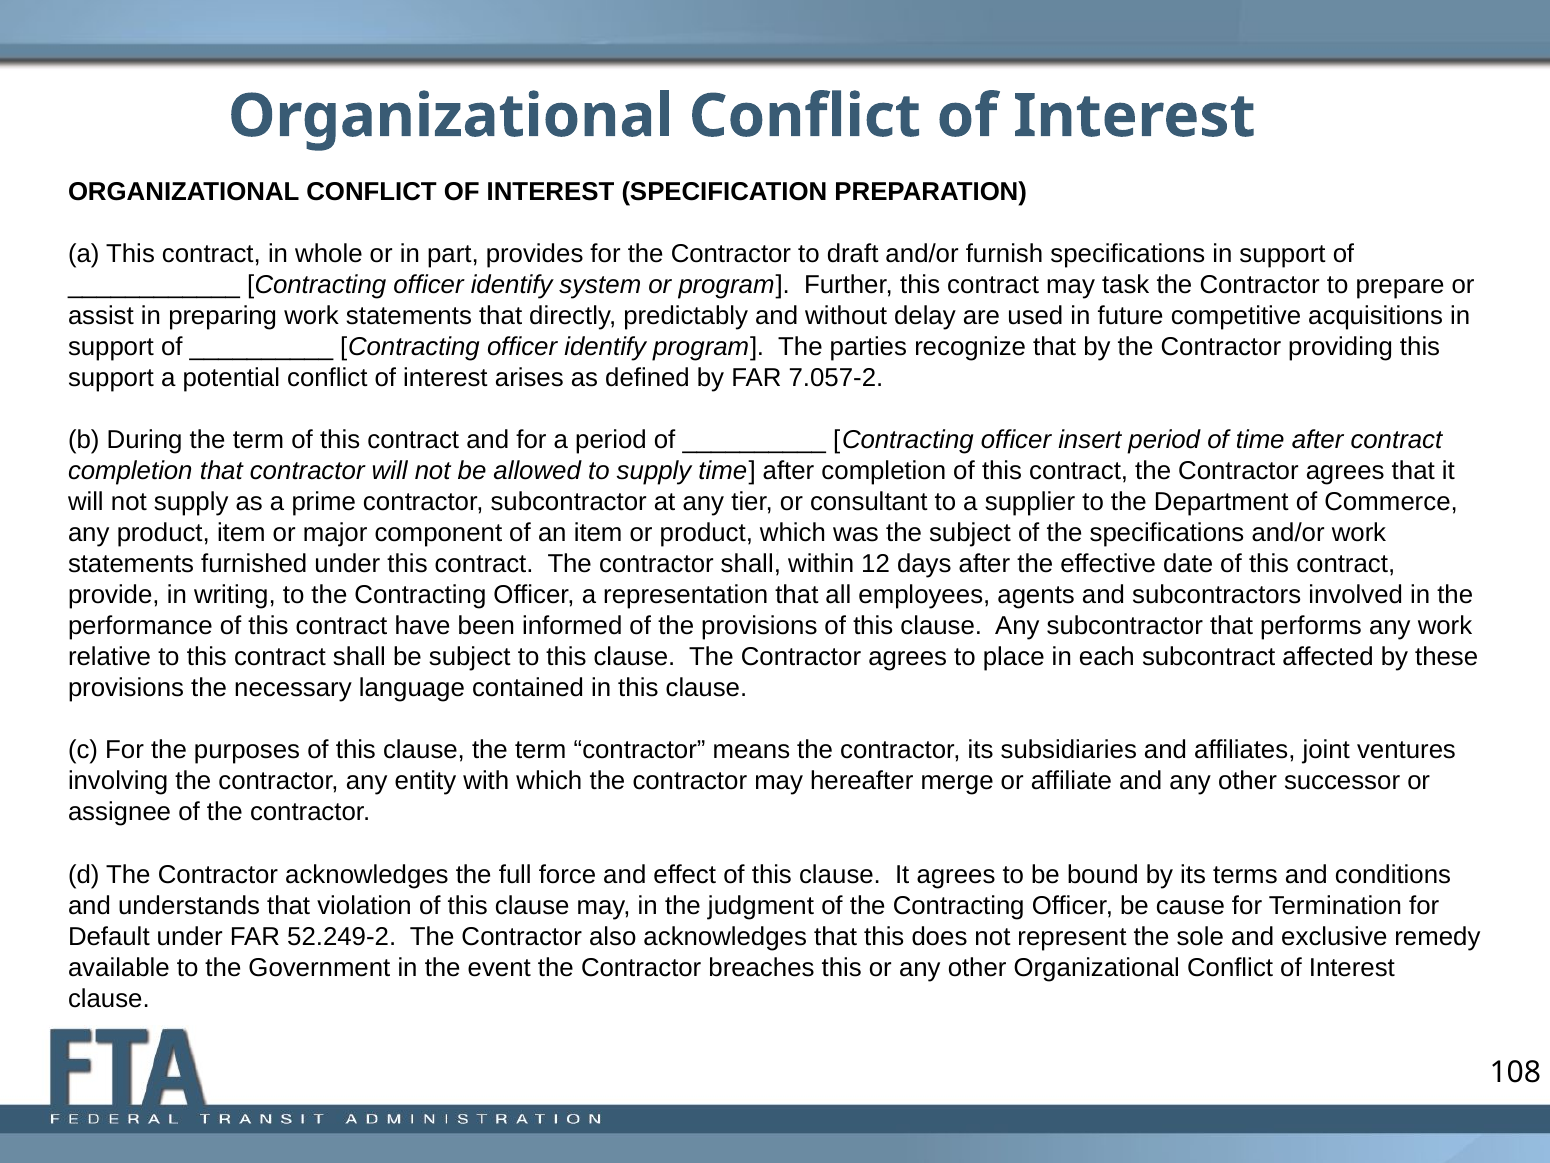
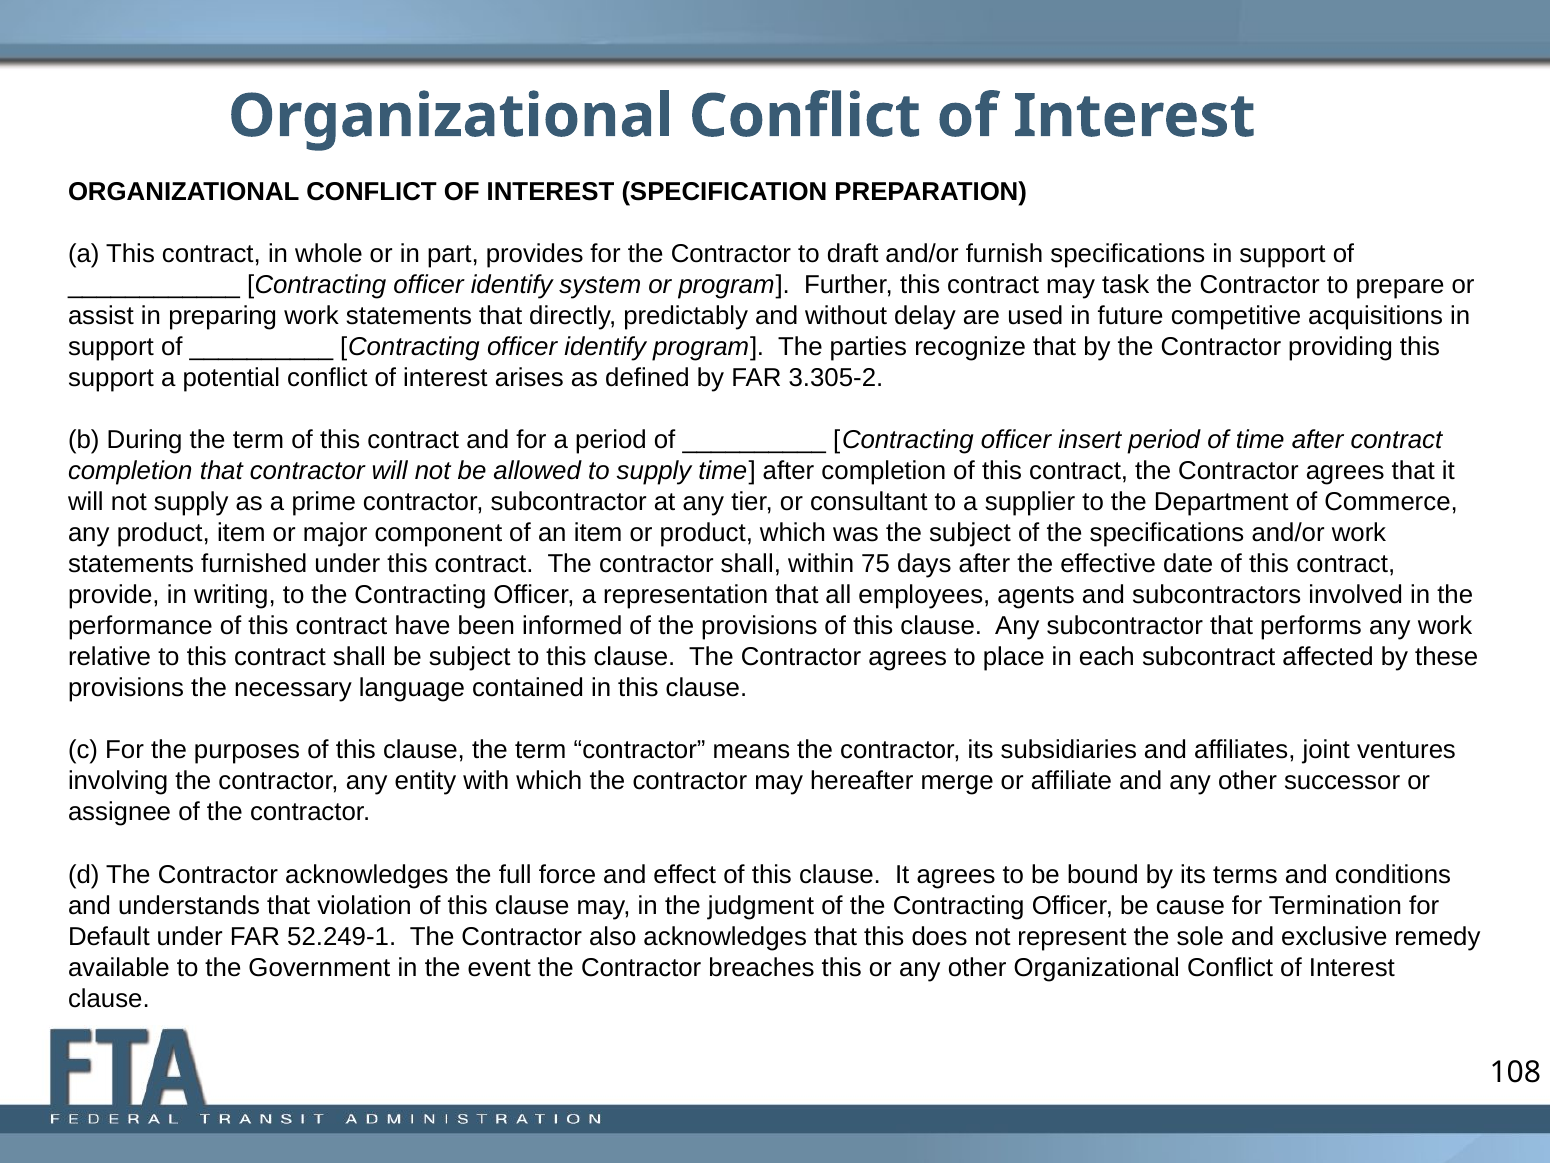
7.057-2: 7.057-2 -> 3.305-2
12: 12 -> 75
52.249-2: 52.249-2 -> 52.249-1
